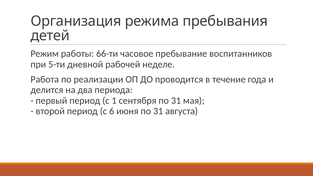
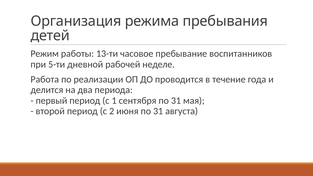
66-ти: 66-ти -> 13-ти
6: 6 -> 2
